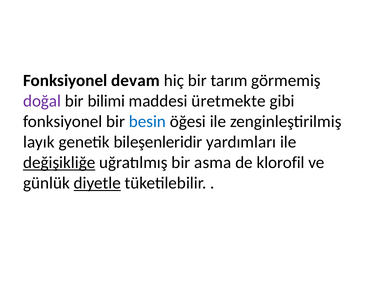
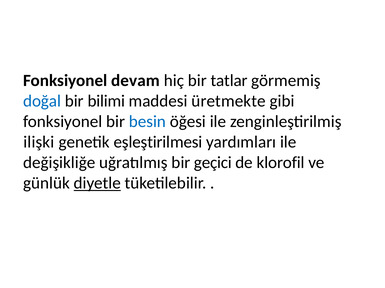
tarım: tarım -> tatlar
doğal colour: purple -> blue
layık: layık -> ilişki
bileşenleridir: bileşenleridir -> eşleştirilmesi
değişikliğe underline: present -> none
asma: asma -> geçici
